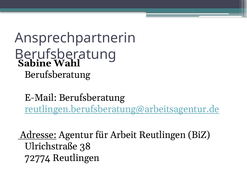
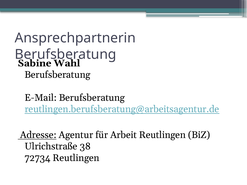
72774: 72774 -> 72734
